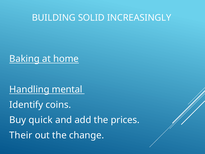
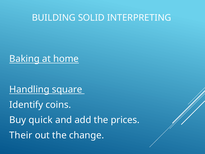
INCREASINGLY: INCREASINGLY -> INTERPRETING
mental: mental -> square
